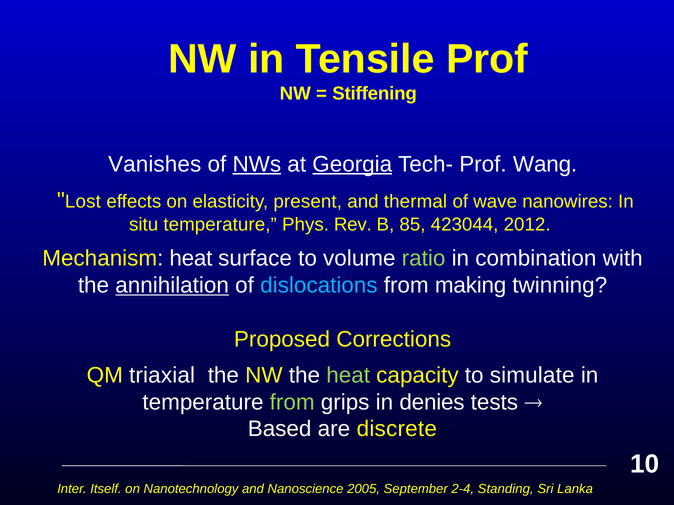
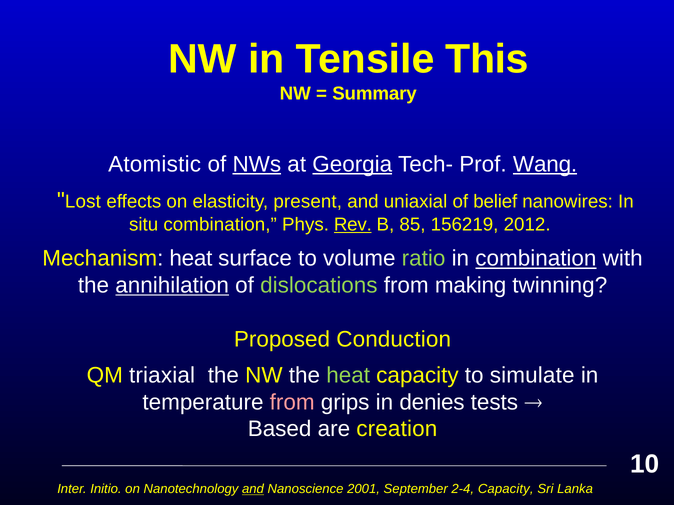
Tensile Prof: Prof -> This
Stiffening: Stiffening -> Summary
Vanishes: Vanishes -> Atomistic
Wang underline: none -> present
thermal: thermal -> uniaxial
wave: wave -> belief
situ temperature: temperature -> combination
Rev underline: none -> present
423044: 423044 -> 156219
combination at (536, 259) underline: none -> present
dislocations colour: light blue -> light green
Corrections: Corrections -> Conduction
from at (292, 403) colour: light green -> pink
discrete: discrete -> creation
Itself: Itself -> Initio
and at (253, 490) underline: none -> present
2005: 2005 -> 2001
2-4 Standing: Standing -> Capacity
